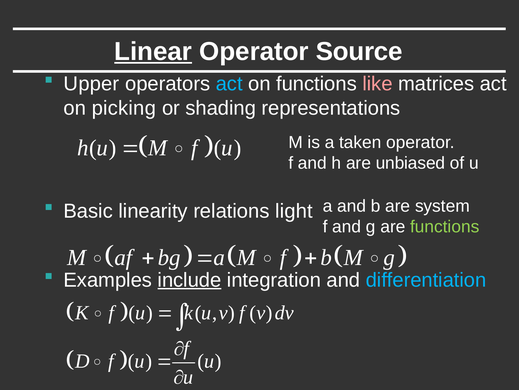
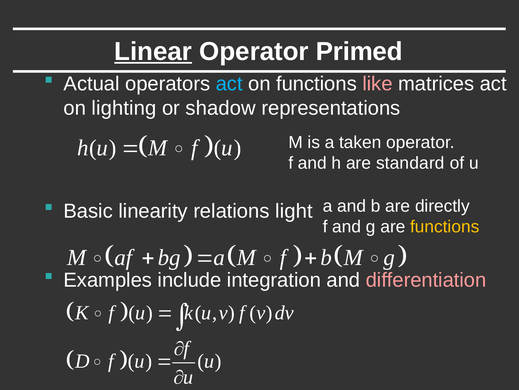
Source: Source -> Primed
Upper: Upper -> Actual
picking: picking -> lighting
shading: shading -> shadow
unbiased: unbiased -> standard
system: system -> directly
functions at (445, 226) colour: light green -> yellow
include underline: present -> none
differentiation colour: light blue -> pink
